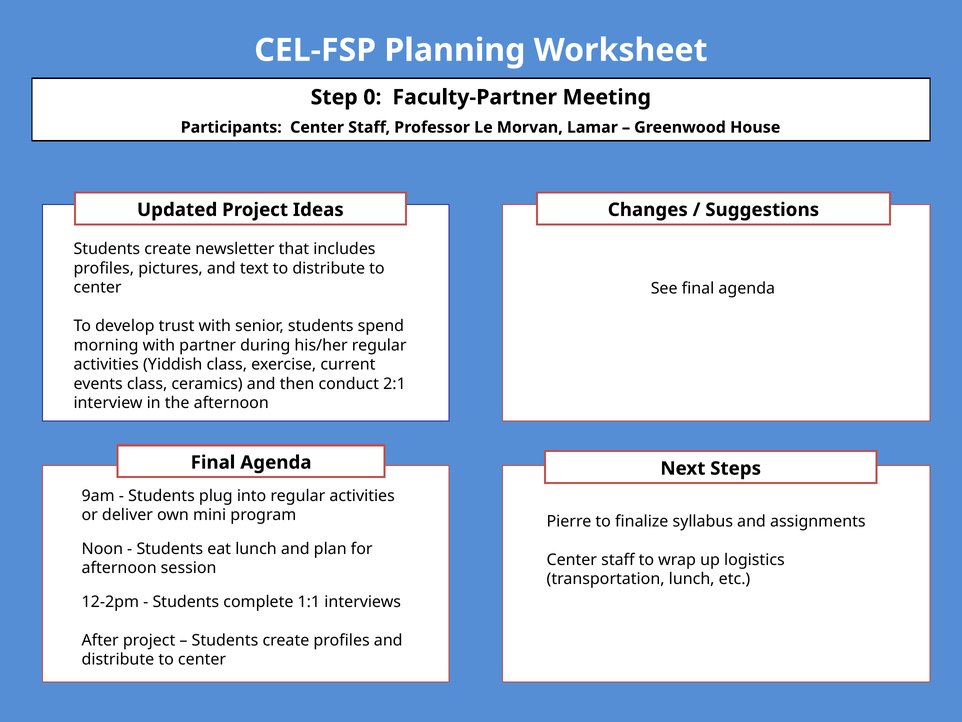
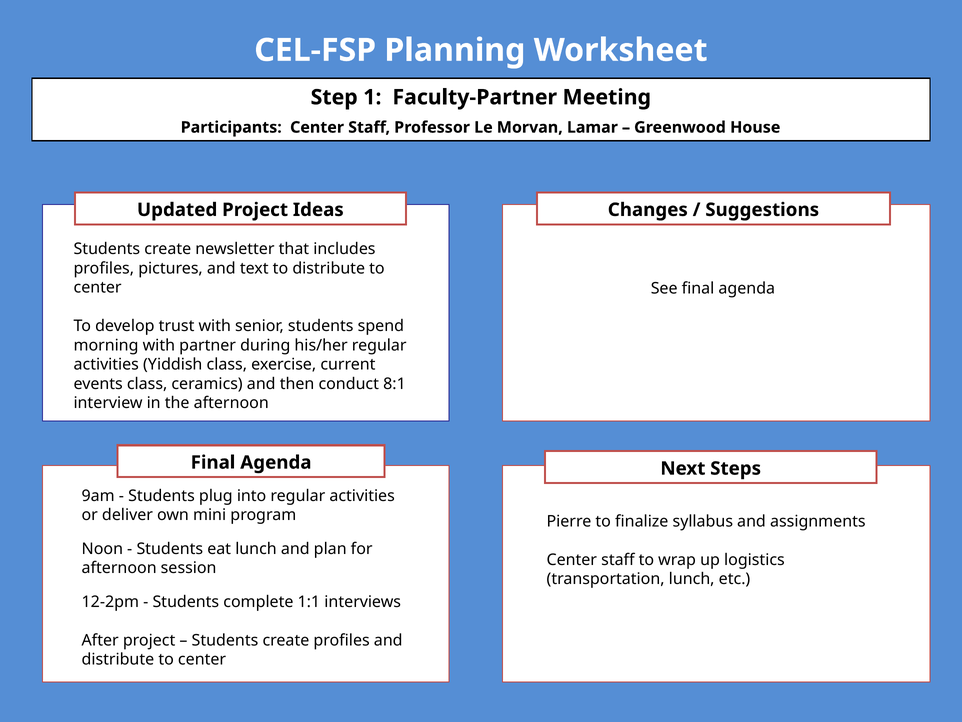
0: 0 -> 1
2:1: 2:1 -> 8:1
